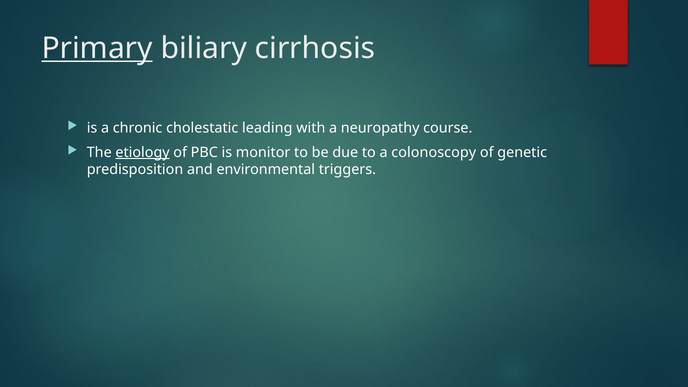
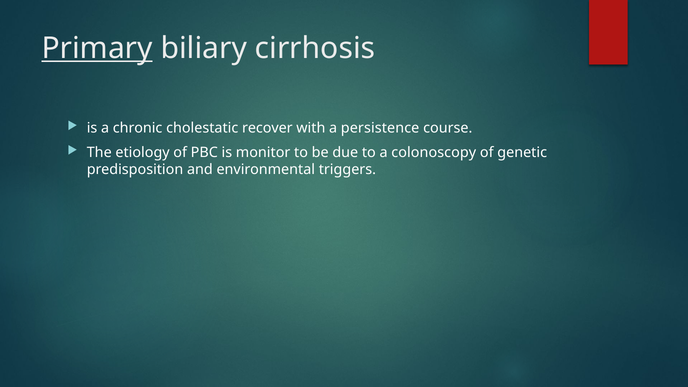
leading: leading -> recover
neuropathy: neuropathy -> persistence
etiology underline: present -> none
